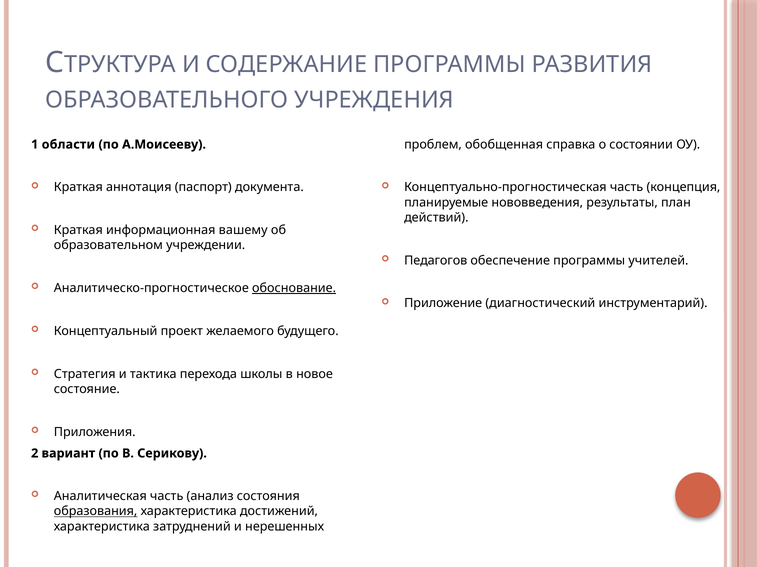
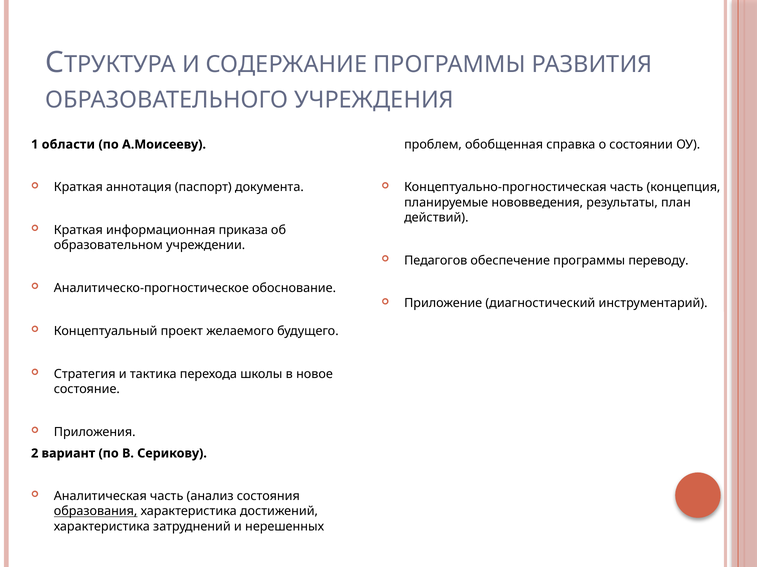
вашему: вашему -> приказа
учителей: учителей -> переводу
обоснование underline: present -> none
